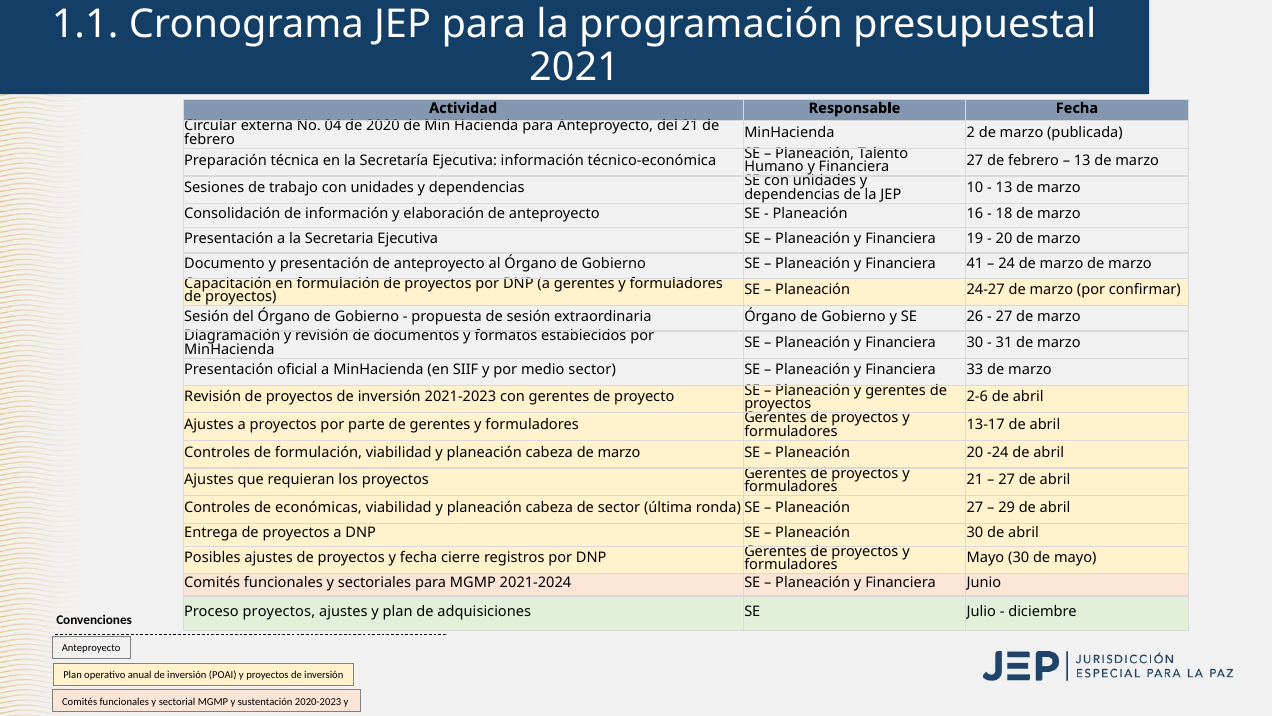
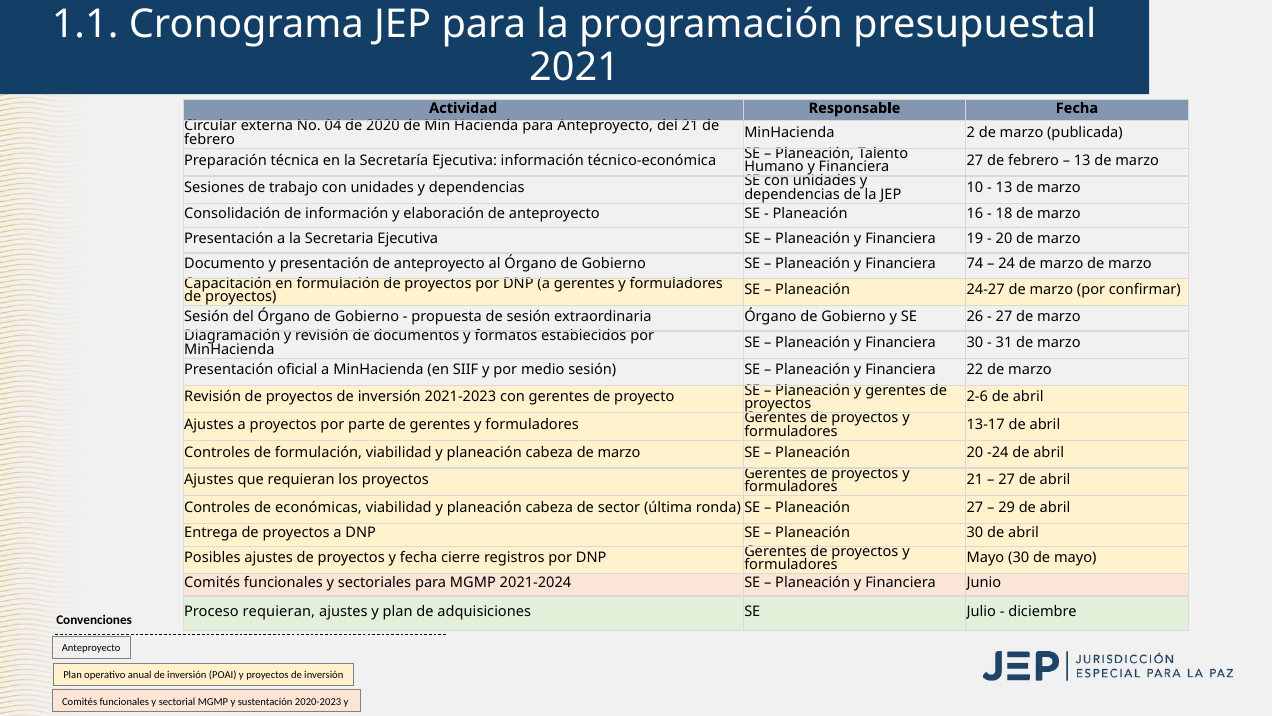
41: 41 -> 74
medio sector: sector -> sesión
33: 33 -> 22
Proceso proyectos: proyectos -> requieran
